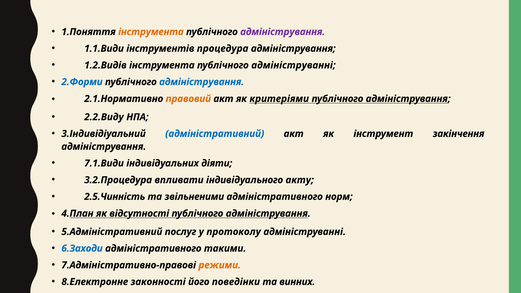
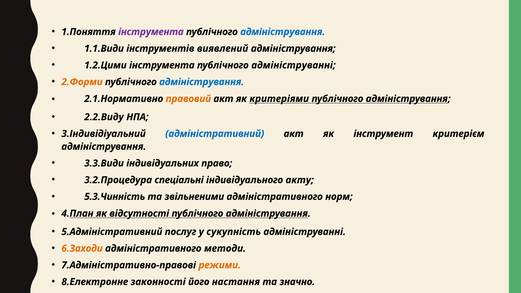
інструмента at (151, 32) colour: orange -> purple
адміністрування at (283, 32) colour: purple -> blue
процедура: процедура -> виявлений
1.2.Видів: 1.2.Видів -> 1.2.Цими
2.Форми colour: blue -> orange
закінчення: закінчення -> критерієм
7.1.Види: 7.1.Види -> 3.3.Види
діяти: діяти -> право
впливати: впливати -> спеціальні
2.5.Чинність: 2.5.Чинність -> 5.3.Чинність
протоколу: протоколу -> сукупність
6.Заходи colour: blue -> orange
такими: такими -> методи
поведінки: поведінки -> настання
винних: винних -> значно
